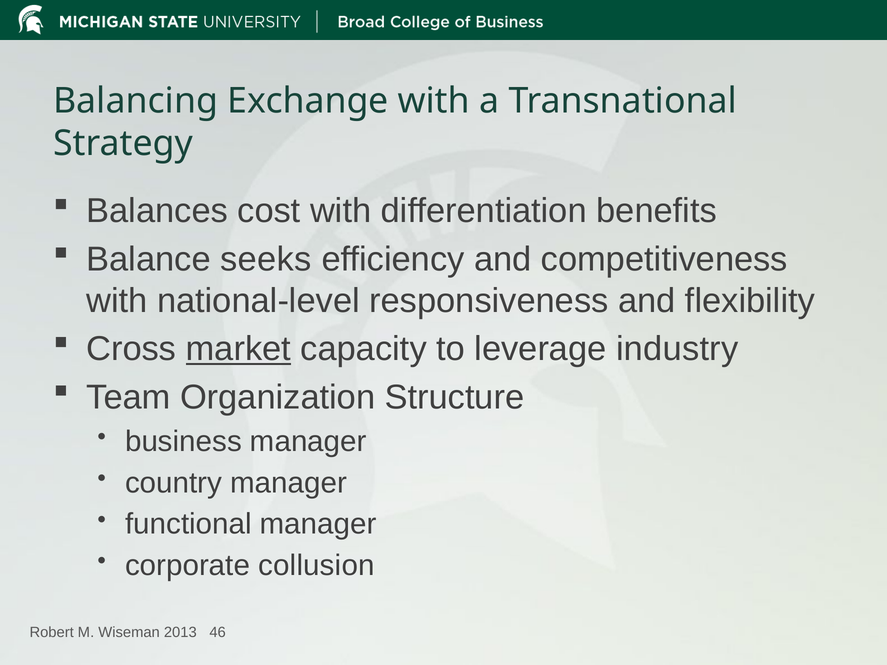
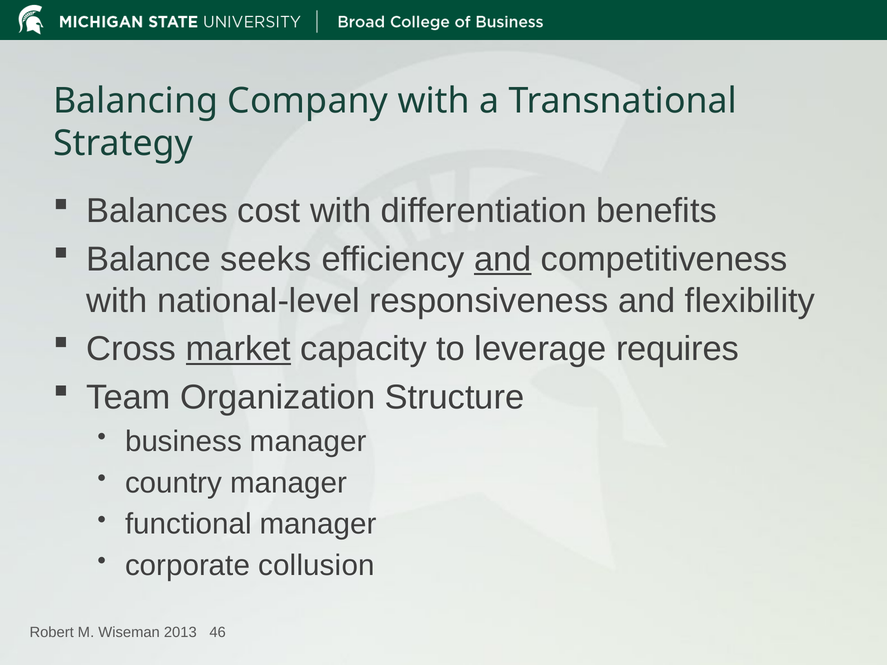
Exchange: Exchange -> Company
and at (503, 259) underline: none -> present
industry: industry -> requires
